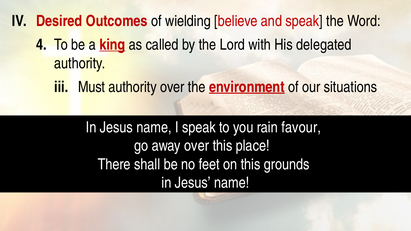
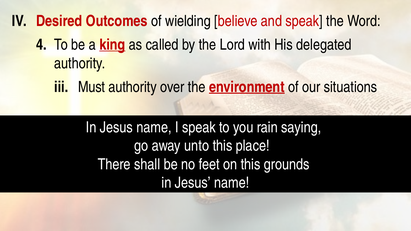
favour: favour -> saying
away over: over -> unto
